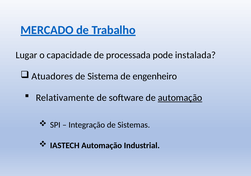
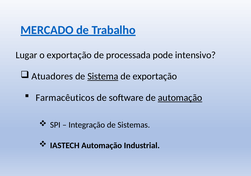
o capacidade: capacidade -> exportação
instalada: instalada -> intensivo
Sistema underline: none -> present
de engenheiro: engenheiro -> exportação
Relativamente: Relativamente -> Farmacêuticos
